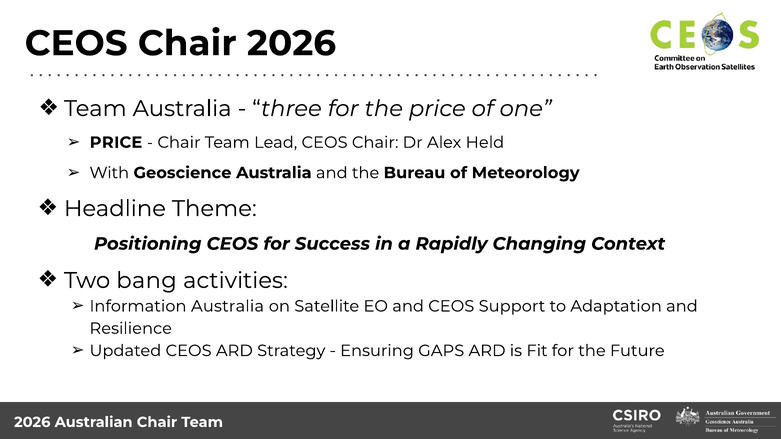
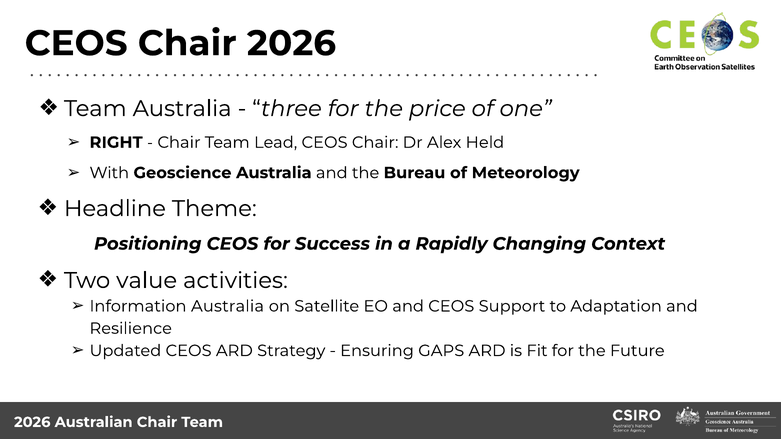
PRICE at (116, 143): PRICE -> RIGHT
bang: bang -> value
